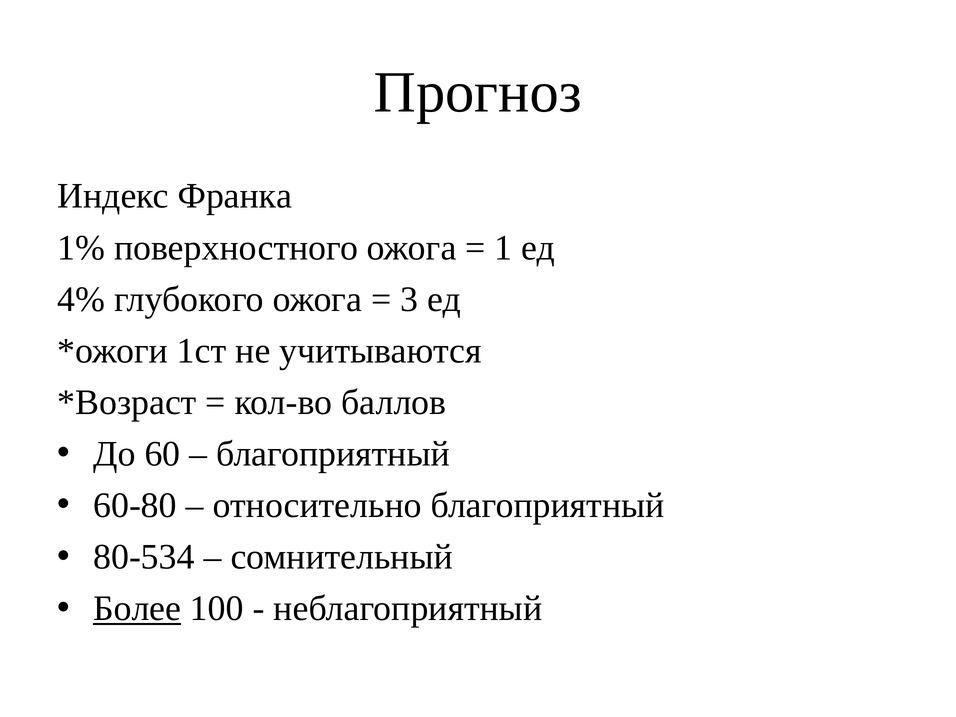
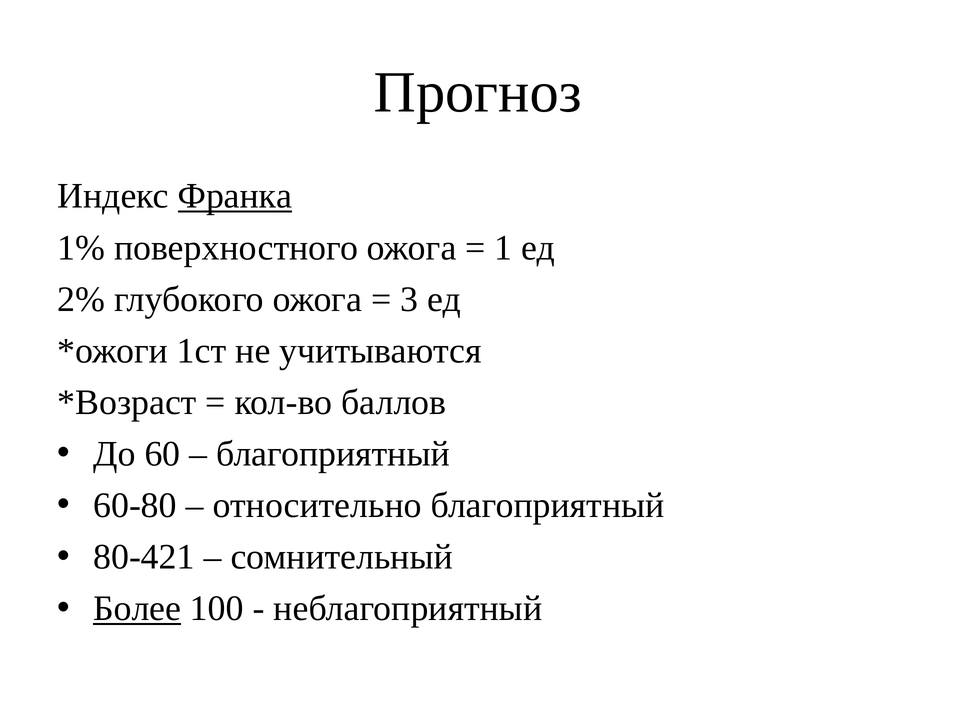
Франка underline: none -> present
4%: 4% -> 2%
80-534: 80-534 -> 80-421
